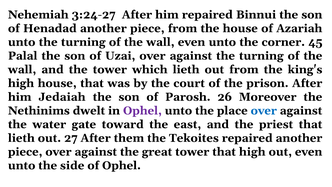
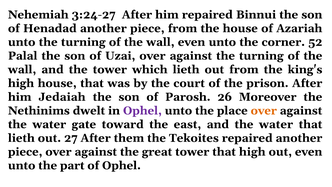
45: 45 -> 52
over at (264, 111) colour: blue -> orange
and the priest: priest -> water
side: side -> part
